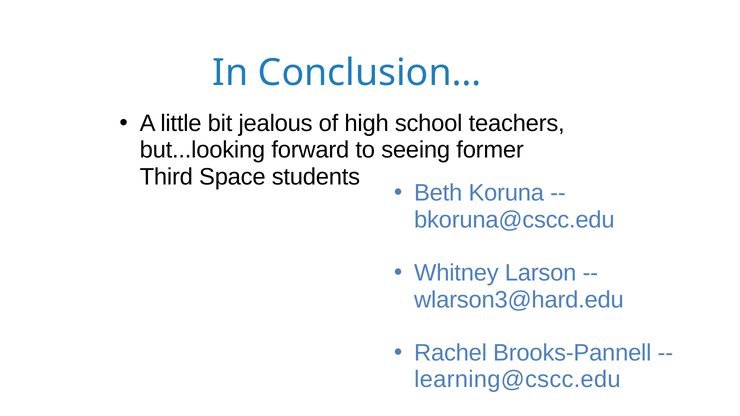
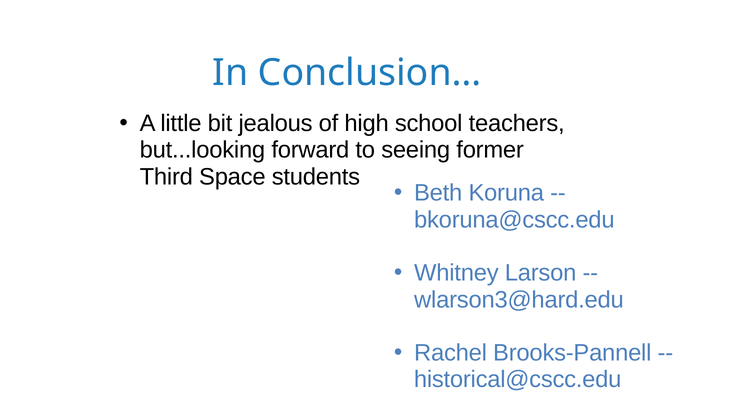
learning@cscc.edu: learning@cscc.edu -> historical@cscc.edu
